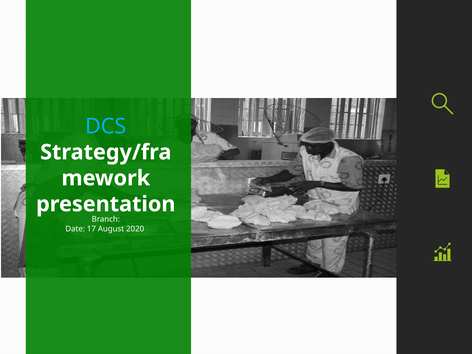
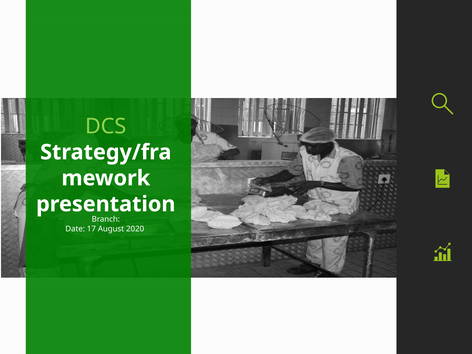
DCS colour: light blue -> light green
